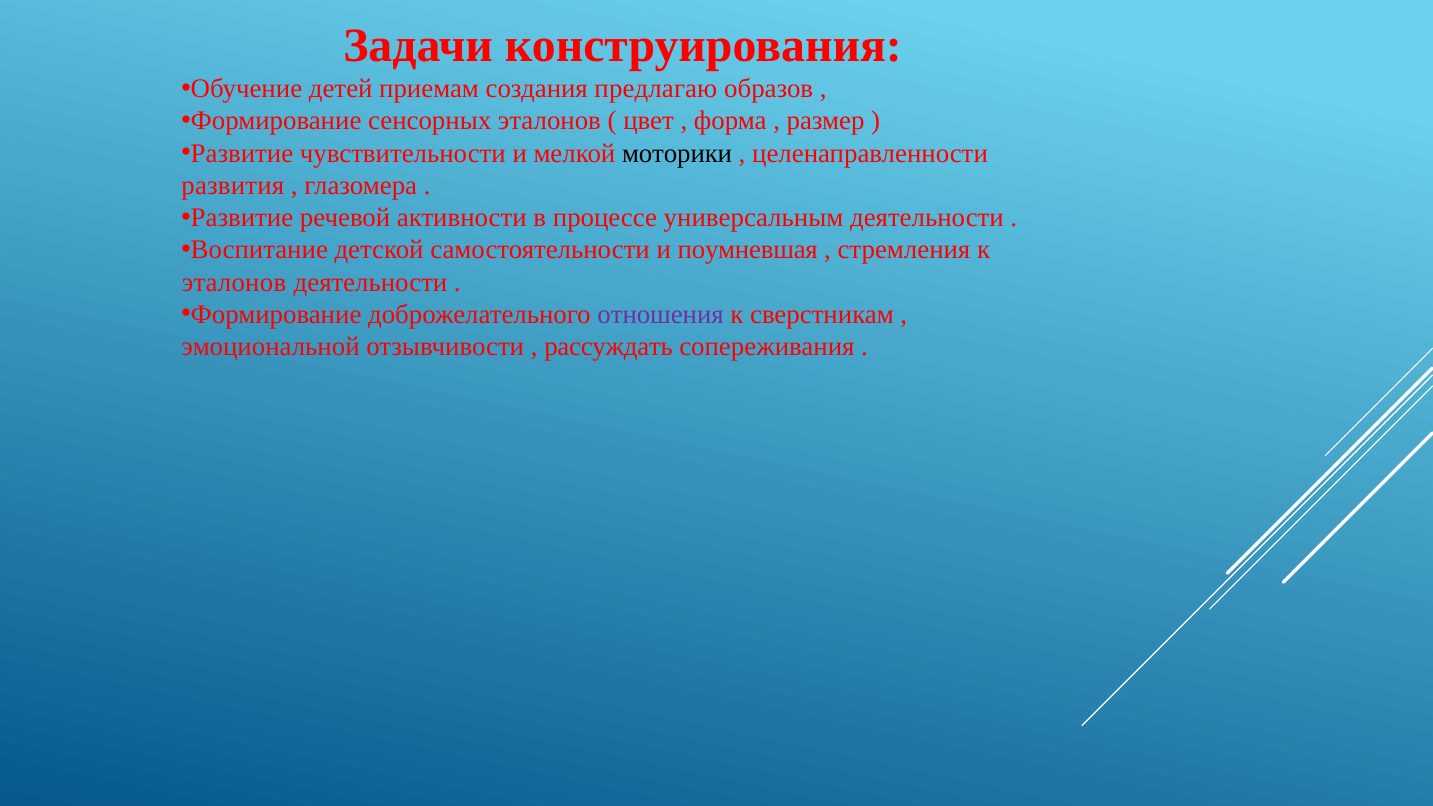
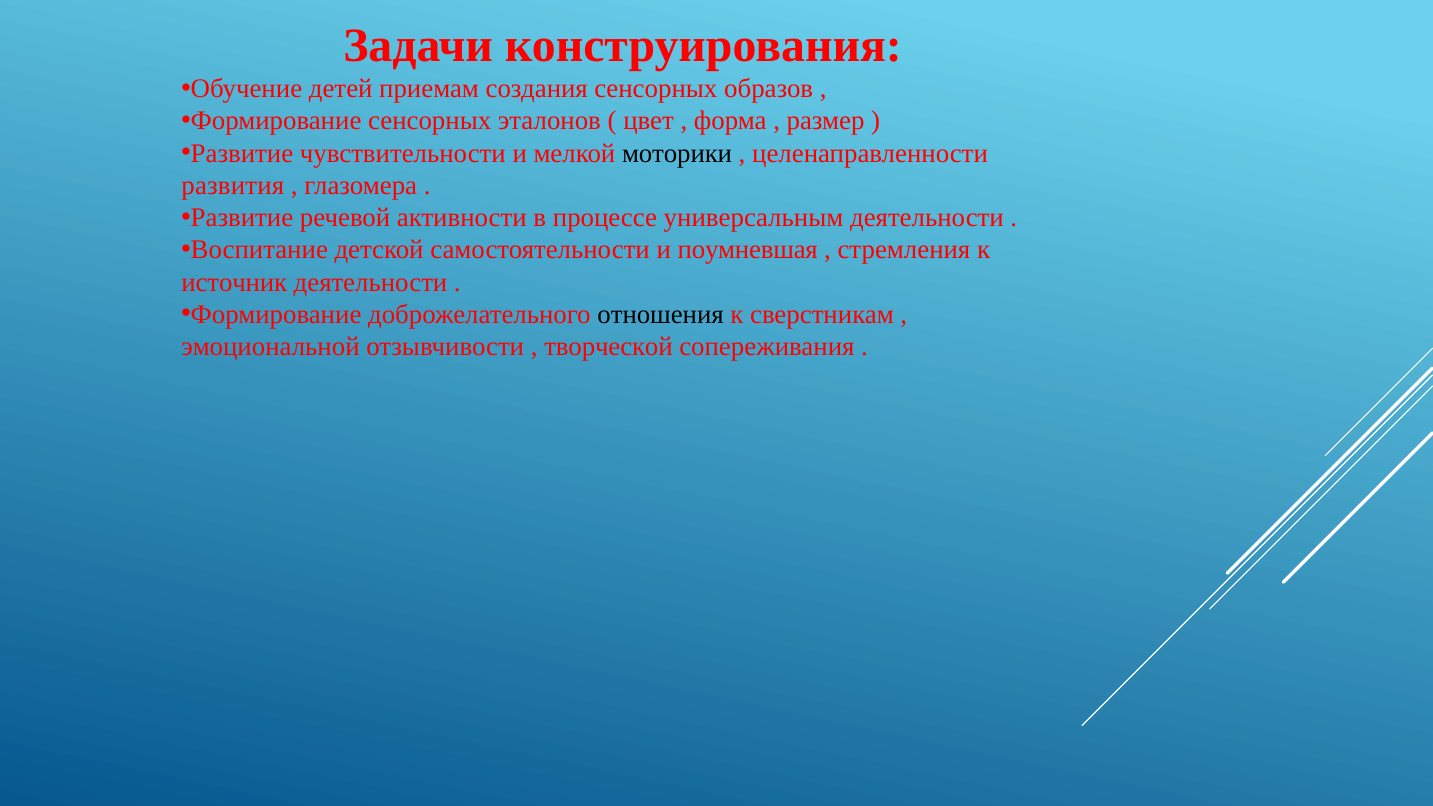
создания предлагаю: предлагаю -> сенсорных
эталонов at (234, 282): эталонов -> источник
отношения colour: purple -> black
рассуждать: рассуждать -> творческой
